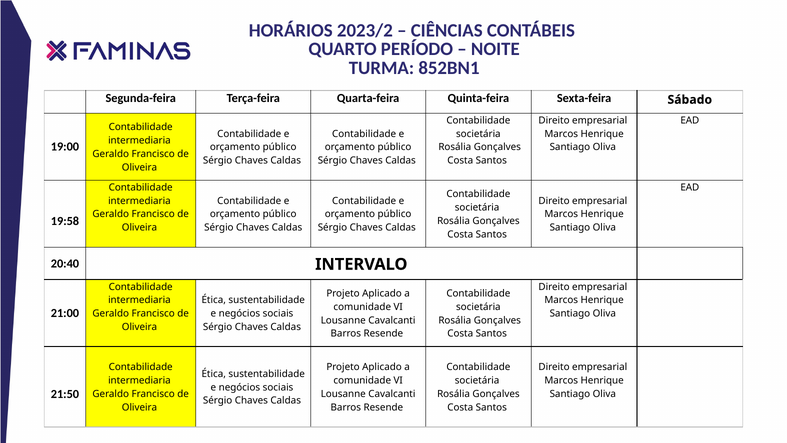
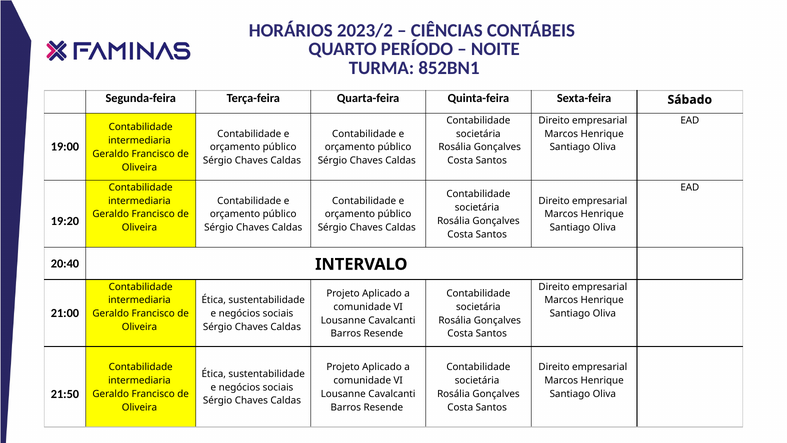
19:58: 19:58 -> 19:20
